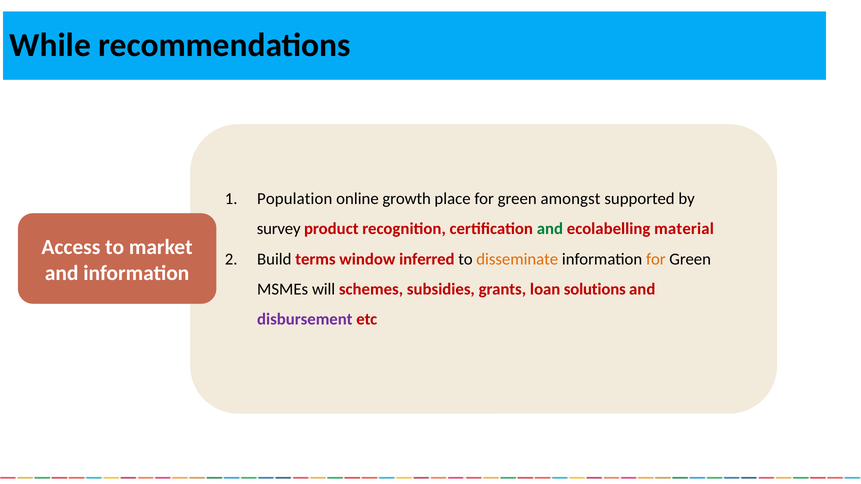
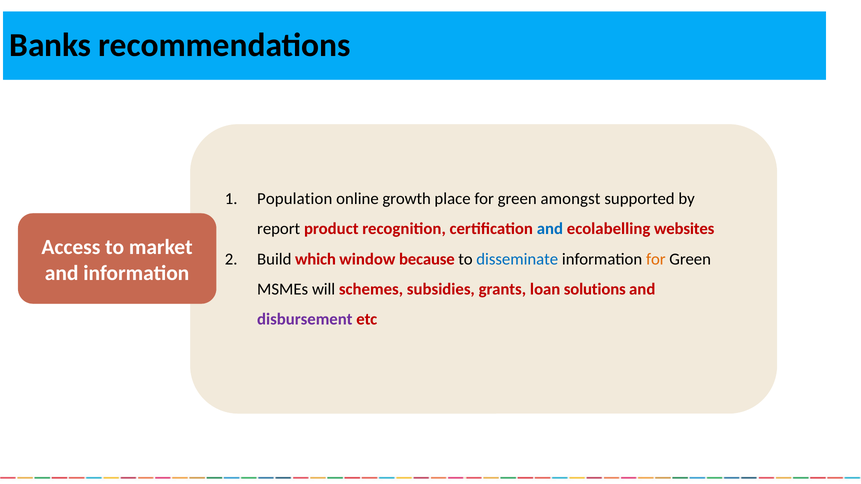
While: While -> Banks
survey: survey -> report
and at (550, 229) colour: green -> blue
material: material -> websites
terms: terms -> which
inferred: inferred -> because
disseminate colour: orange -> blue
